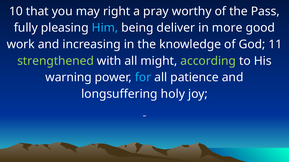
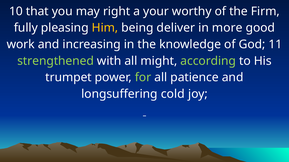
pray: pray -> your
Pass: Pass -> Firm
Him colour: light blue -> yellow
warning: warning -> trumpet
for colour: light blue -> light green
holy: holy -> cold
